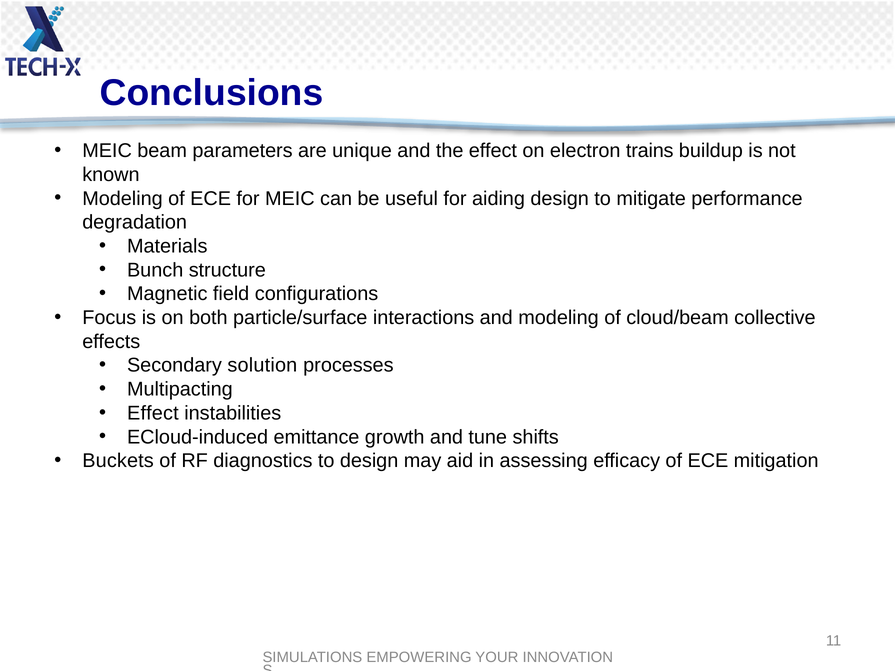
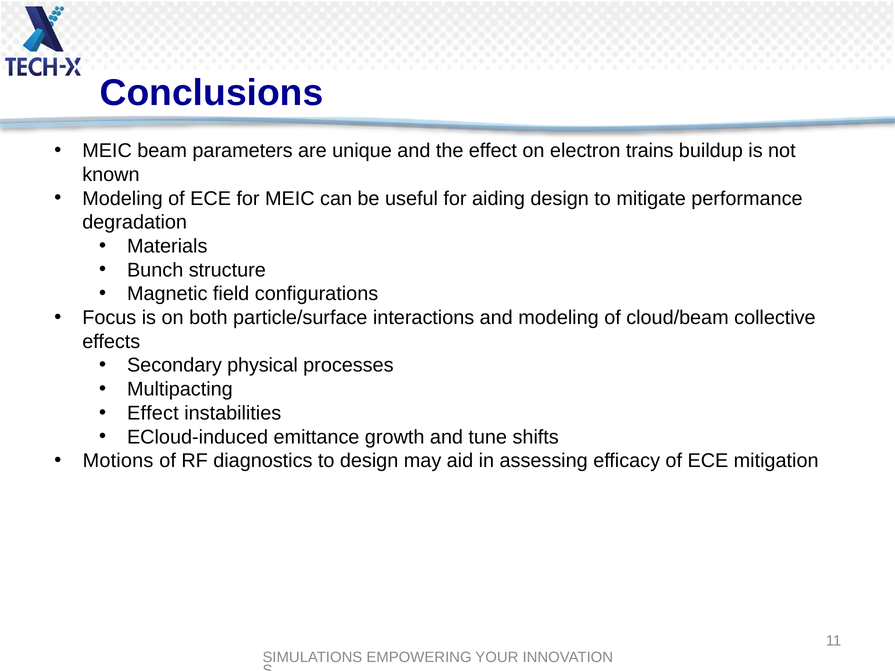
solution: solution -> physical
Buckets: Buckets -> Motions
